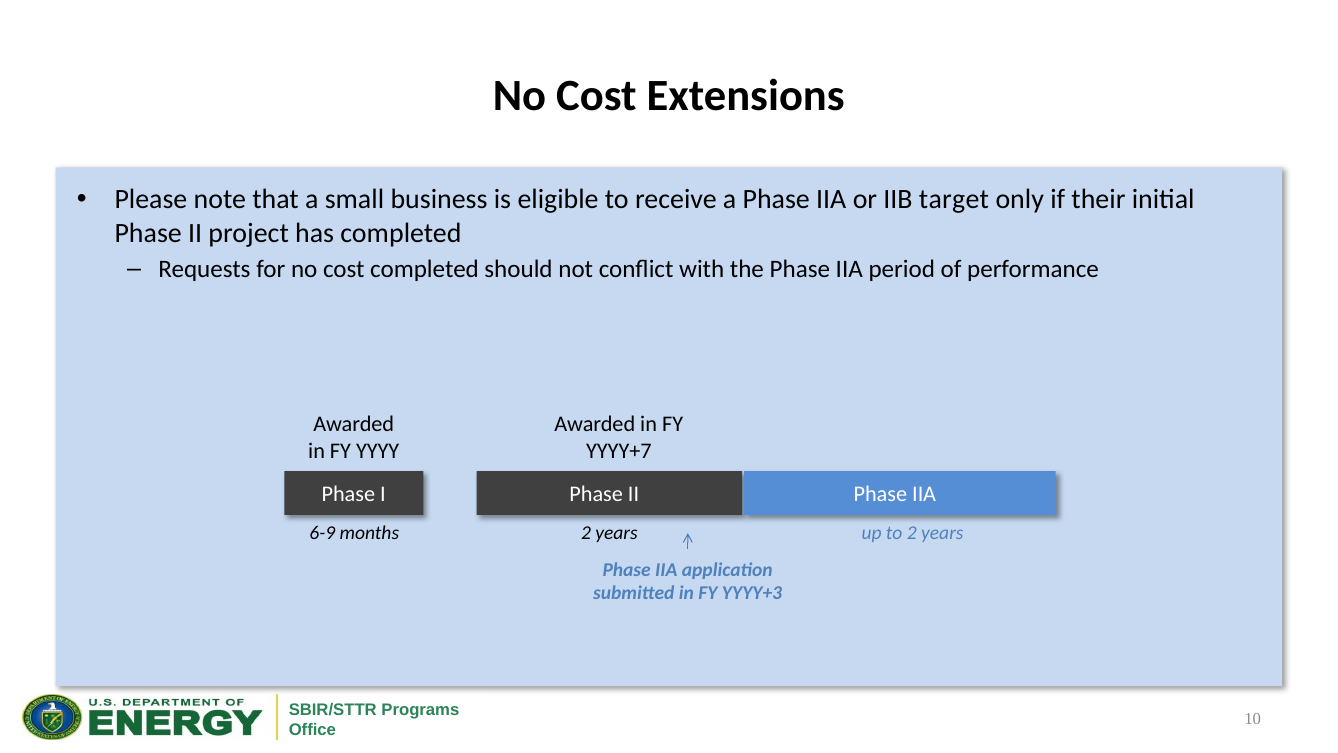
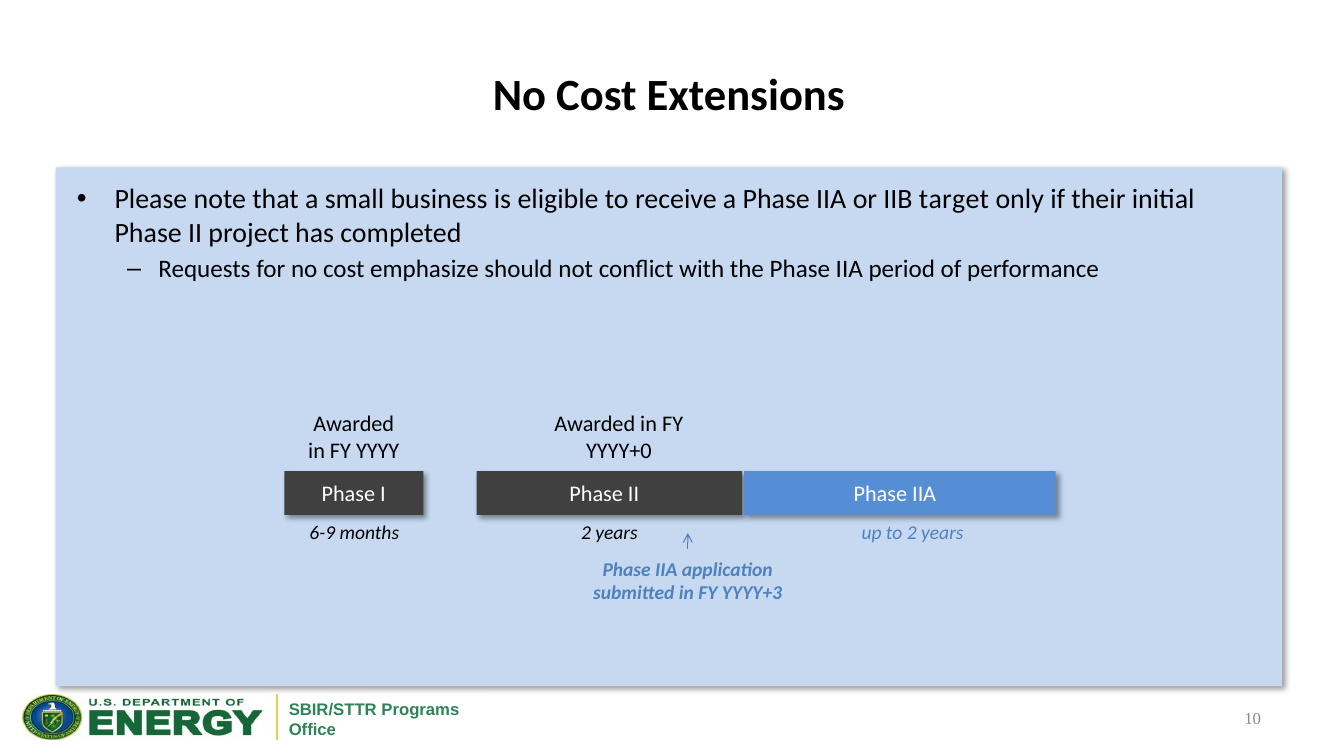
cost completed: completed -> emphasize
YYYY+7: YYYY+7 -> YYYY+0
